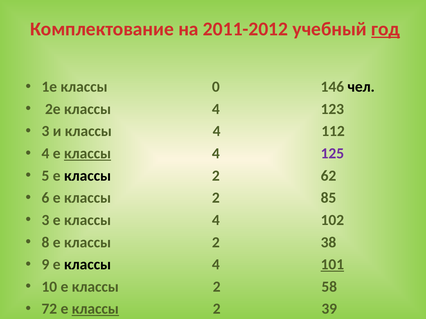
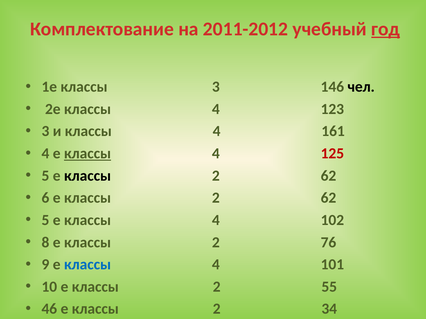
классы 0: 0 -> 3
112: 112 -> 161
125 colour: purple -> red
85 at (328, 198): 85 -> 62
3 at (45, 220): 3 -> 5
38: 38 -> 76
классы at (88, 265) colour: black -> blue
101 underline: present -> none
58: 58 -> 55
72: 72 -> 46
классы at (95, 309) underline: present -> none
39: 39 -> 34
